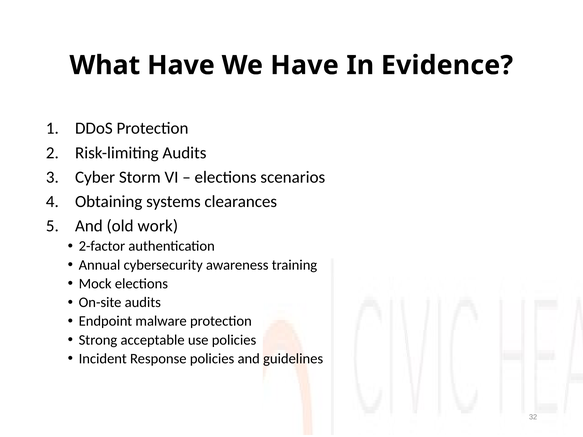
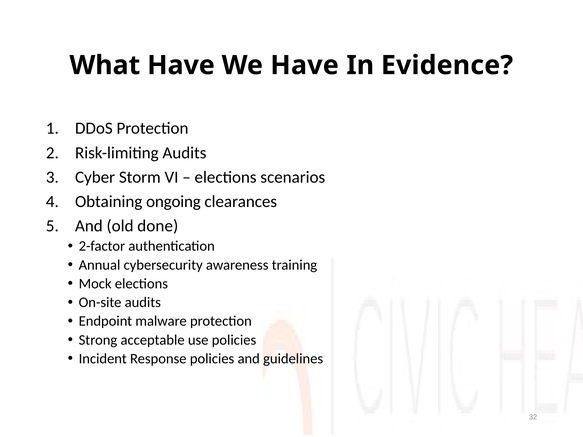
systems: systems -> ongoing
work: work -> done
